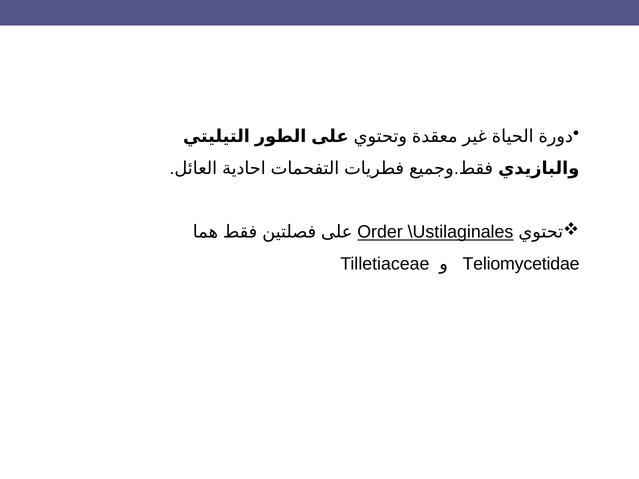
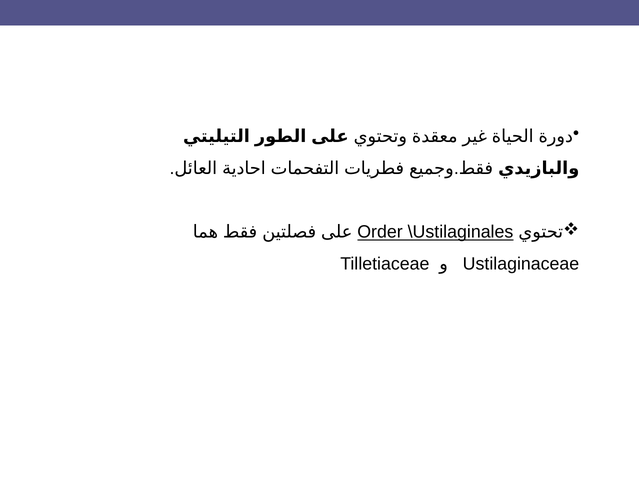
Teliomycetidae: Teliomycetidae -> Ustilaginaceae
